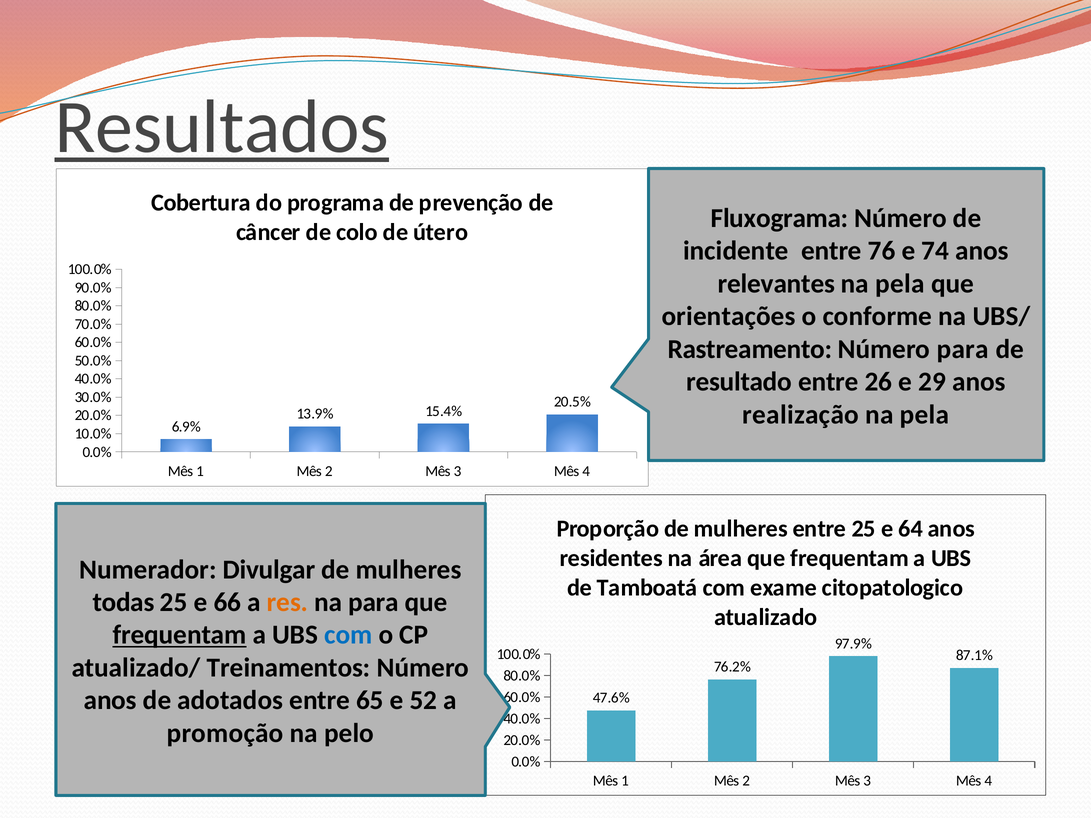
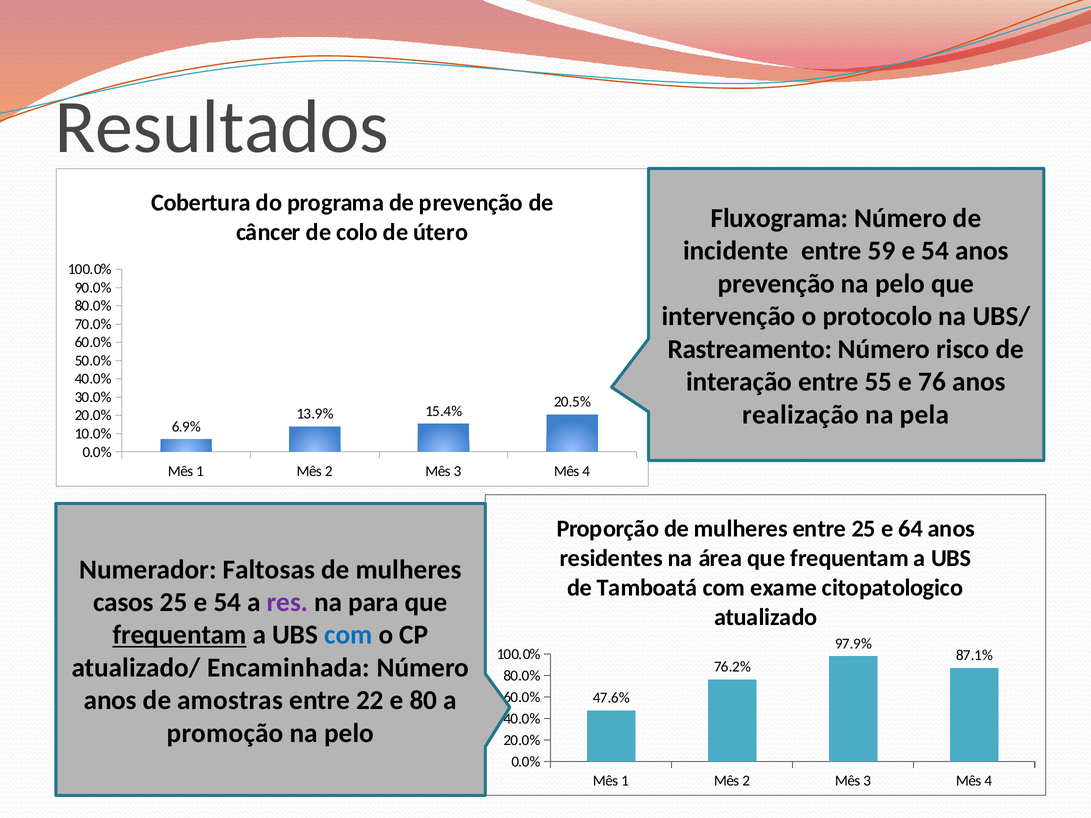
Resultados underline: present -> none
76: 76 -> 59
74 at (935, 251): 74 -> 54
relevantes at (776, 284): relevantes -> prevenção
pela at (900, 284): pela -> pelo
orientações: orientações -> intervenção
conforme: conforme -> protocolo
Número para: para -> risco
resultado: resultado -> interação
26: 26 -> 55
29: 29 -> 76
Divulgar: Divulgar -> Faltosas
todas: todas -> casos
25 e 66: 66 -> 54
res colour: orange -> purple
Treinamentos: Treinamentos -> Encaminhada
adotados: adotados -> amostras
65: 65 -> 22
52: 52 -> 80
